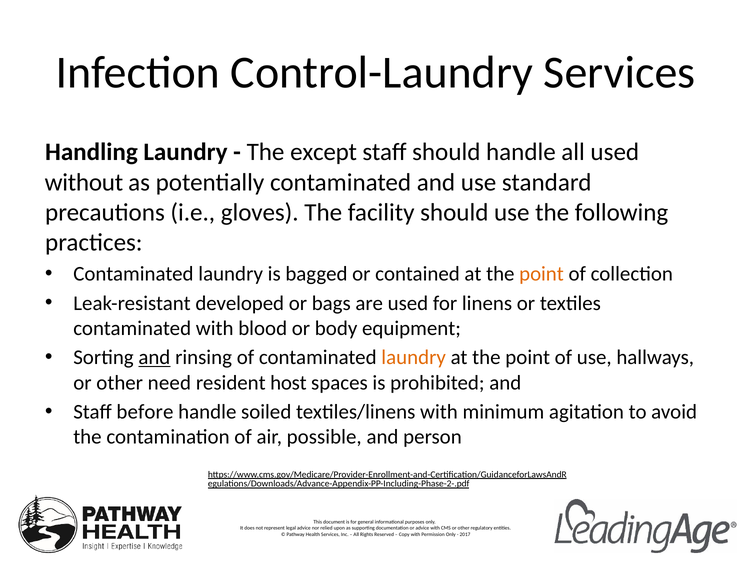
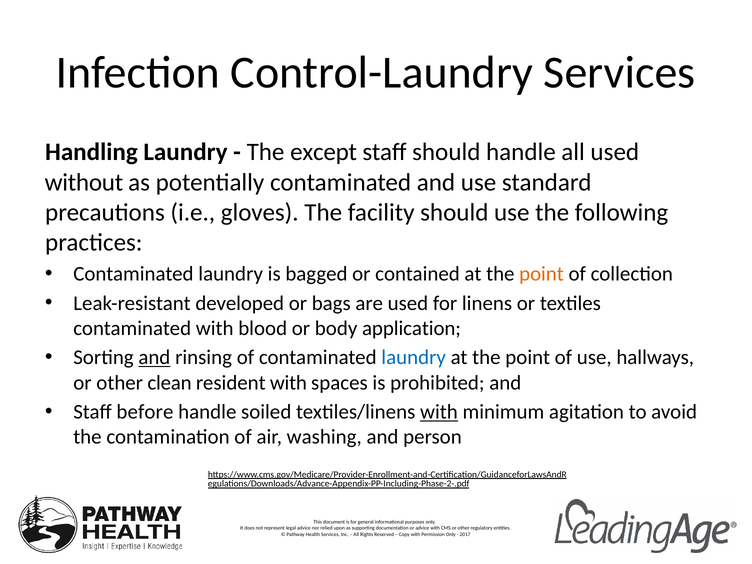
equipment: equipment -> application
laundry at (414, 358) colour: orange -> blue
need: need -> clean
resident host: host -> with
with at (439, 412) underline: none -> present
possible: possible -> washing
